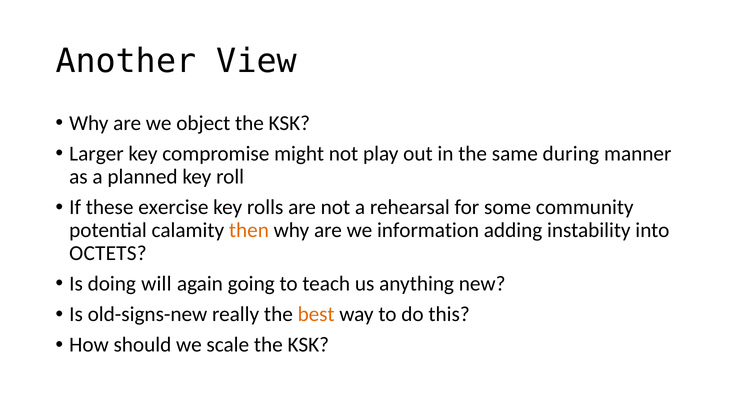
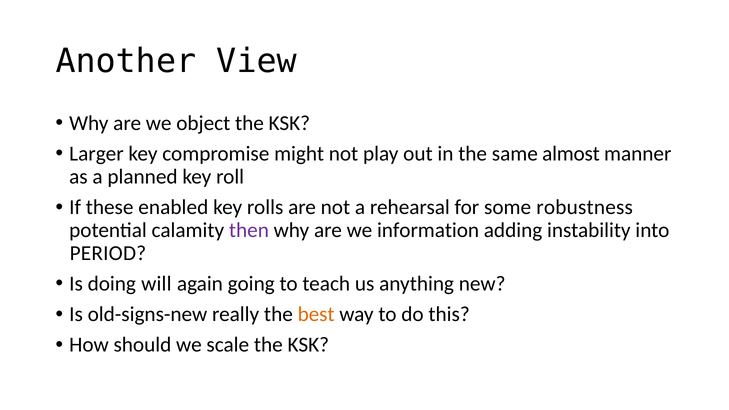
during: during -> almost
exercise: exercise -> enabled
community: community -> robustness
then colour: orange -> purple
OCTETS: OCTETS -> PERIOD
